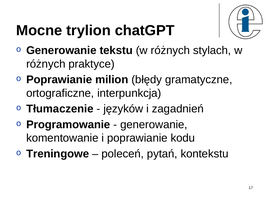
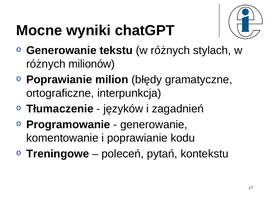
trylion: trylion -> wyniki
praktyce: praktyce -> milionów
